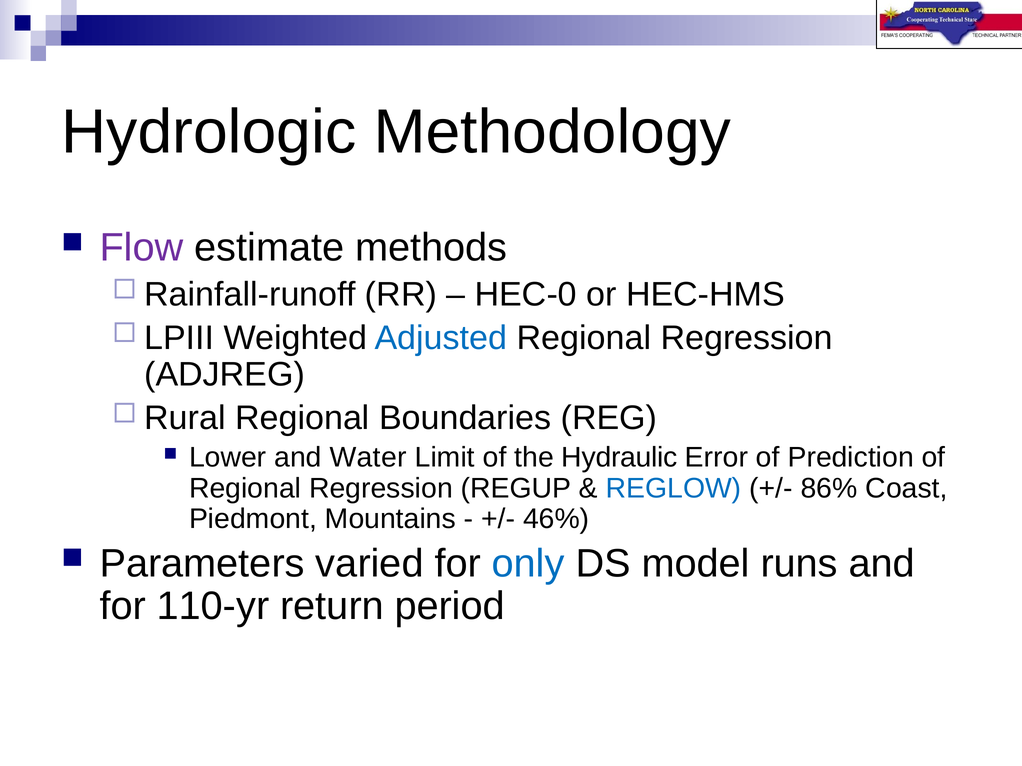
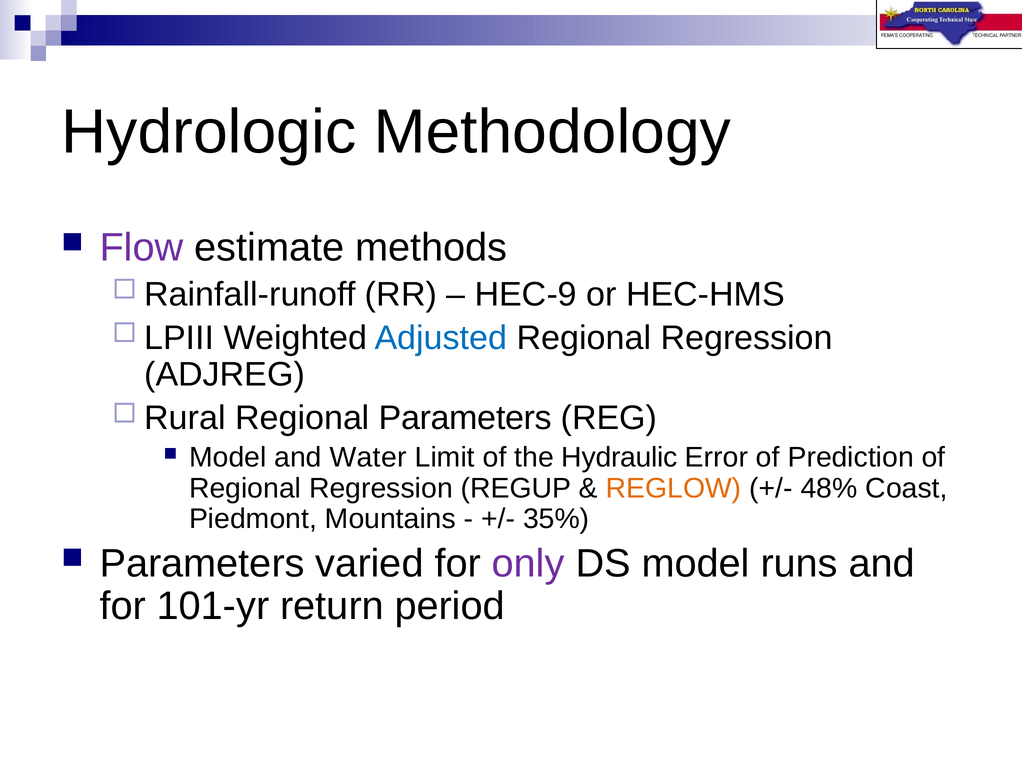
HEC-0: HEC-0 -> HEC-9
Regional Boundaries: Boundaries -> Parameters
Lower at (228, 458): Lower -> Model
REGLOW colour: blue -> orange
86%: 86% -> 48%
46%: 46% -> 35%
only colour: blue -> purple
110-yr: 110-yr -> 101-yr
